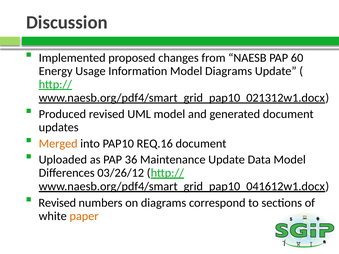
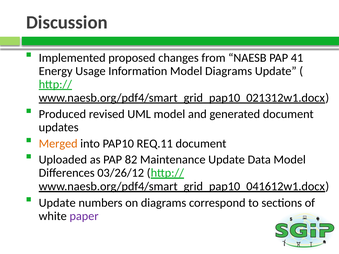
60: 60 -> 41
REQ.16: REQ.16 -> REQ.11
36: 36 -> 82
Revised at (57, 203): Revised -> Update
paper colour: orange -> purple
